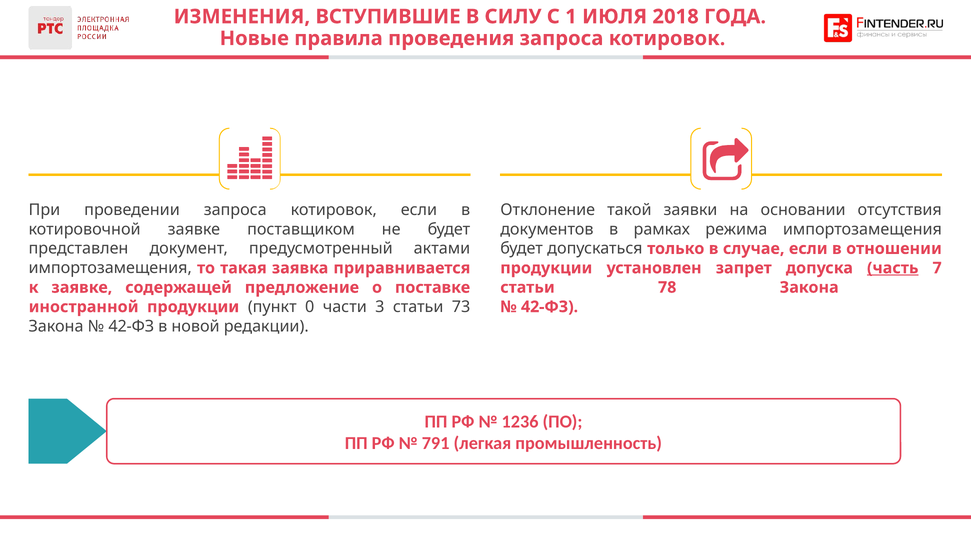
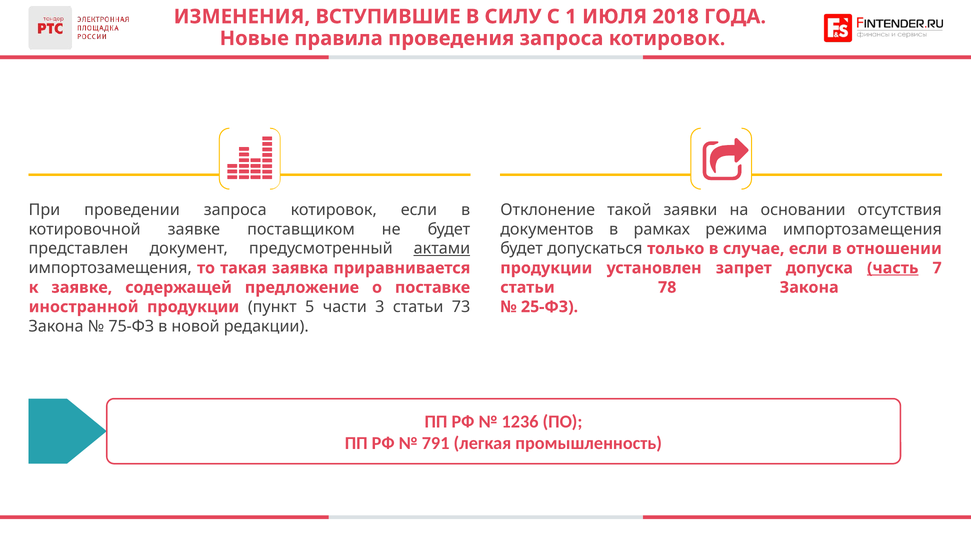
актами underline: none -> present
0: 0 -> 5
42-ФЗ at (550, 307): 42-ФЗ -> 25-ФЗ
42-ФЗ at (131, 326): 42-ФЗ -> 75-ФЗ
